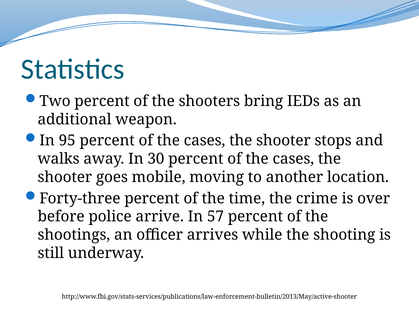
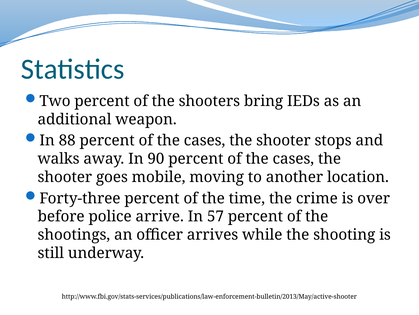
95: 95 -> 88
30: 30 -> 90
